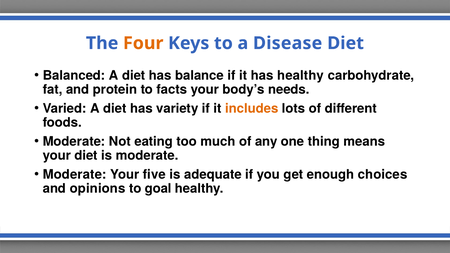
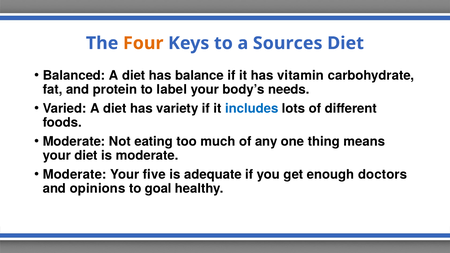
Disease: Disease -> Sources
has healthy: healthy -> vitamin
facts: facts -> label
includes colour: orange -> blue
choices: choices -> doctors
